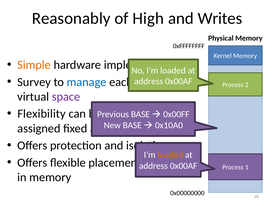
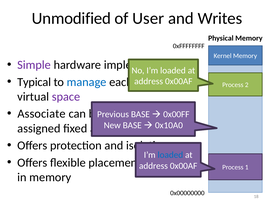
Reasonably: Reasonably -> Unmodified
High: High -> User
Simple colour: orange -> purple
Survey: Survey -> Typical
Flexibility: Flexibility -> Associate
loaded at (170, 155) colour: orange -> blue
